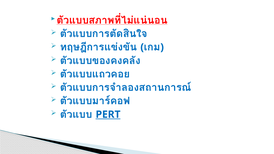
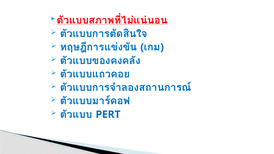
PERT underline: present -> none
